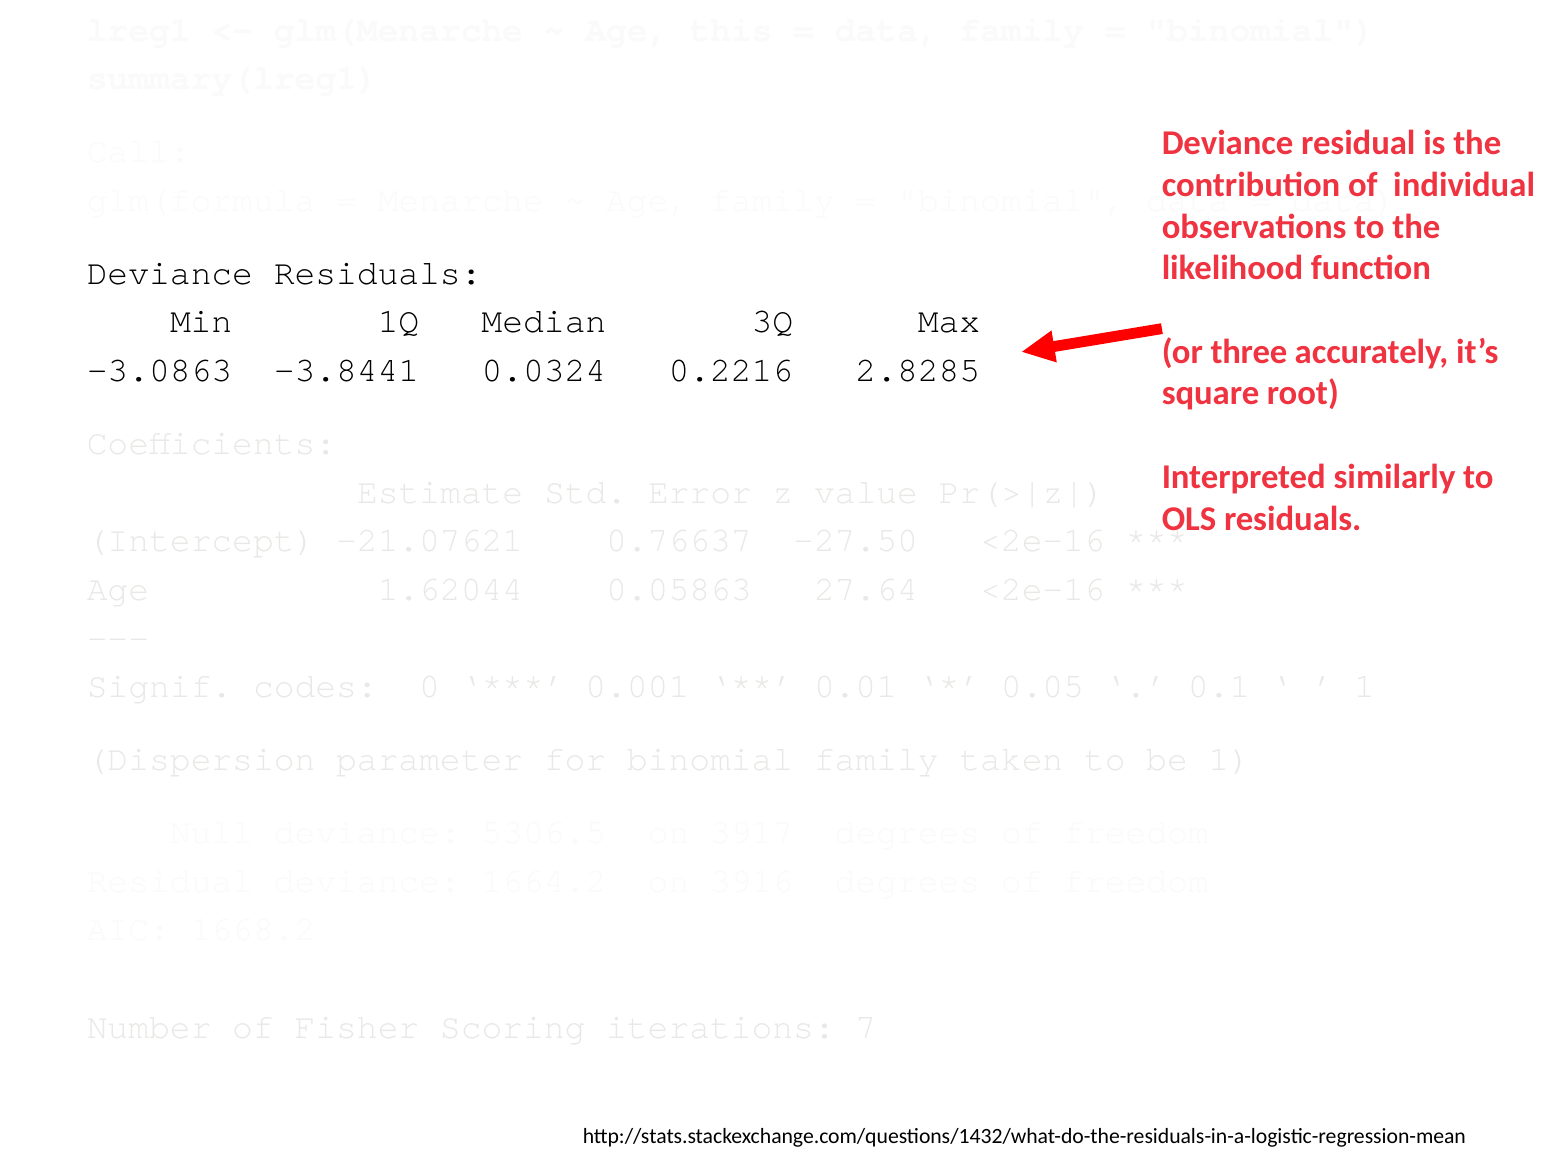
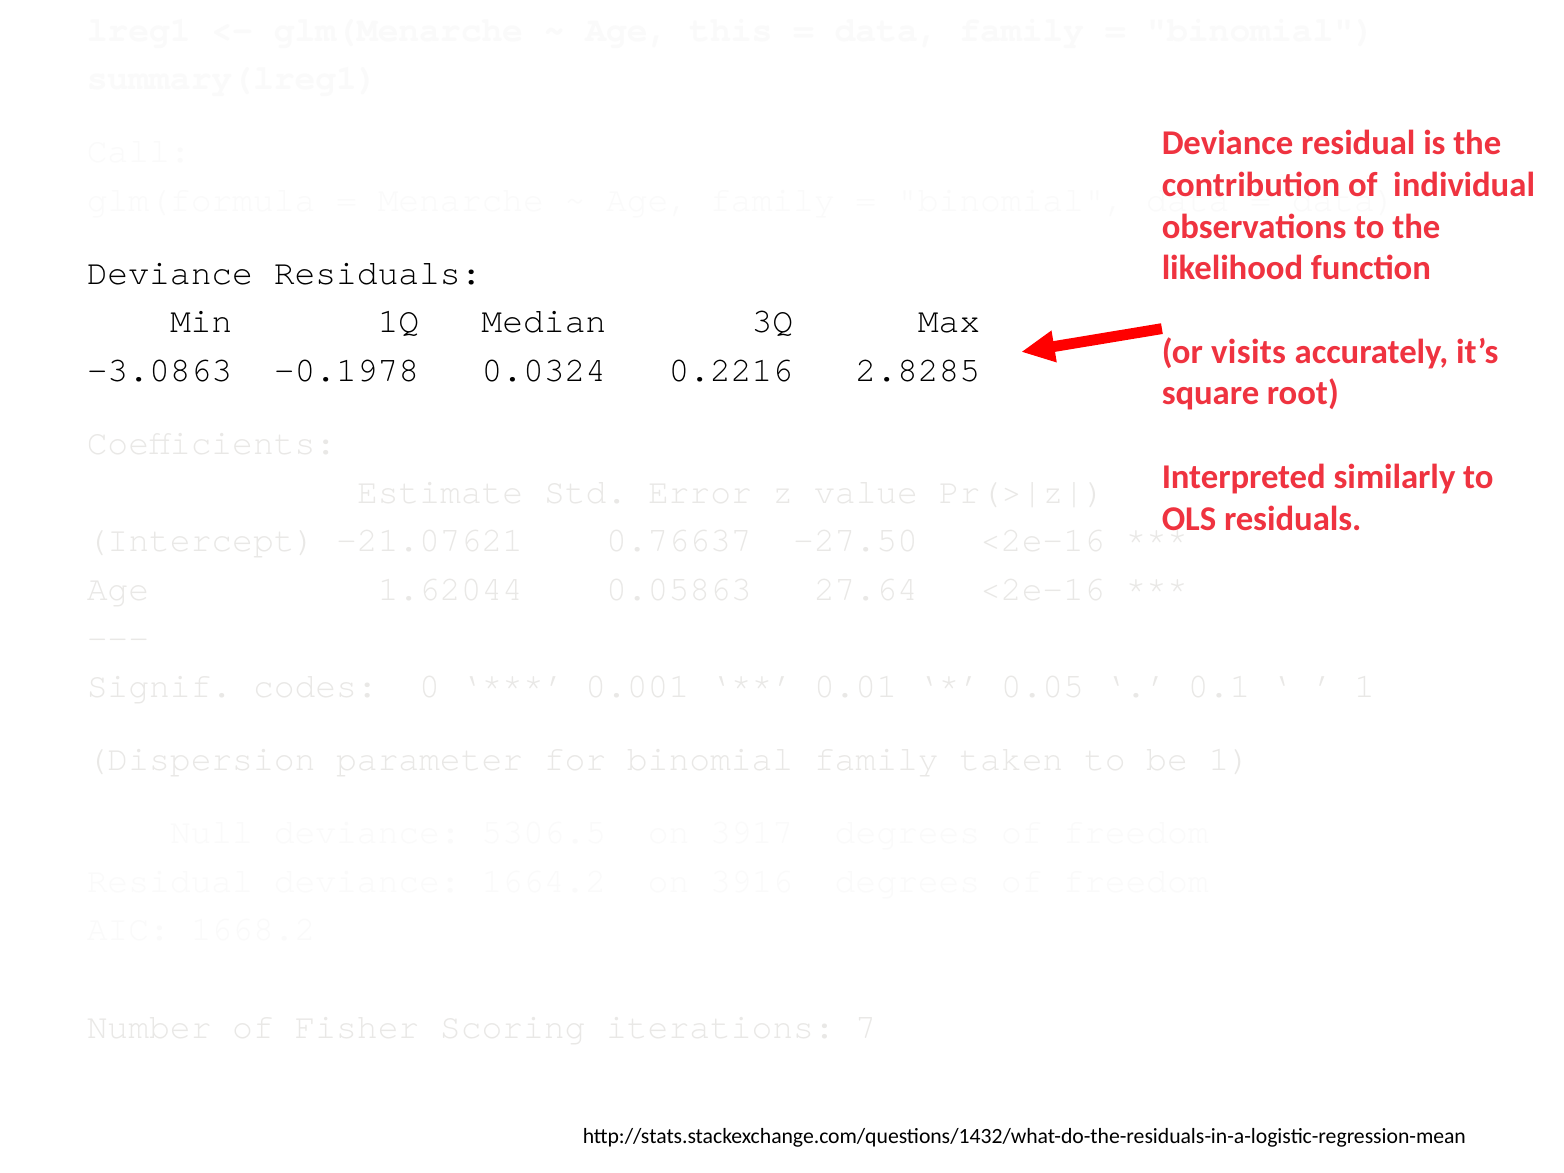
three: three -> visits
-3.8441: -3.8441 -> -0.1978
